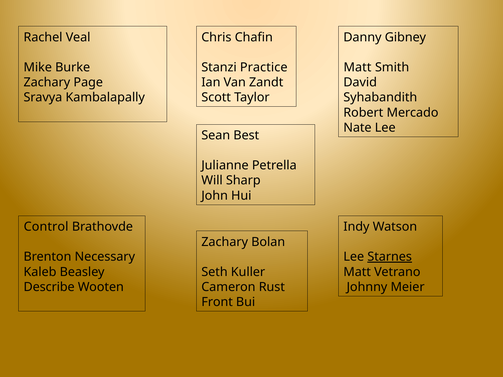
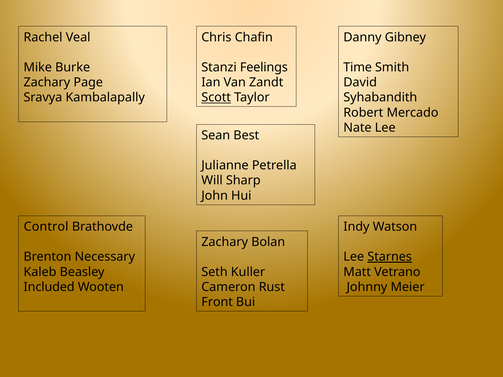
Practice: Practice -> Feelings
Matt at (357, 67): Matt -> Time
Scott underline: none -> present
Describe: Describe -> Included
